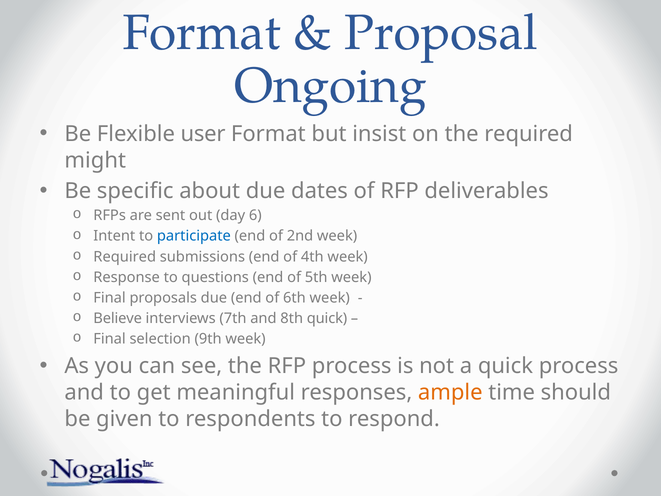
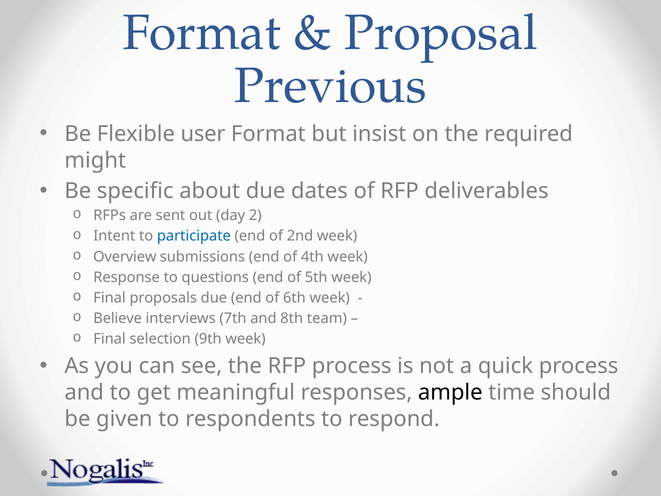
Ongoing: Ongoing -> Previous
6: 6 -> 2
Required at (125, 257): Required -> Overview
8th quick: quick -> team
ample colour: orange -> black
